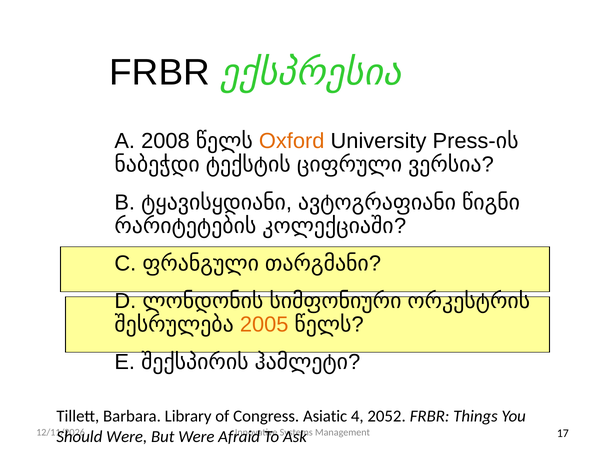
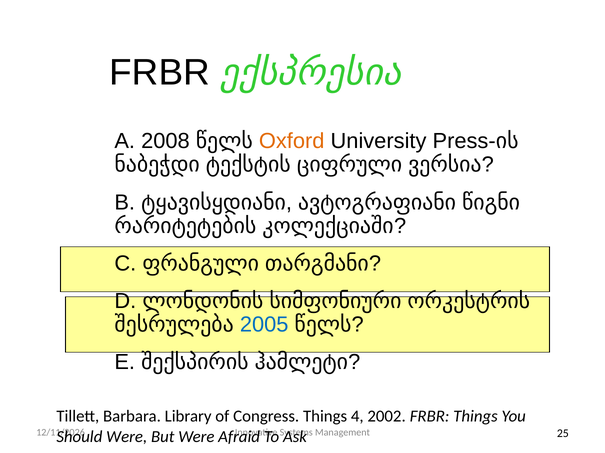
2005 colour: orange -> blue
Congress Asiatic: Asiatic -> Things
2052: 2052 -> 2002
17: 17 -> 25
